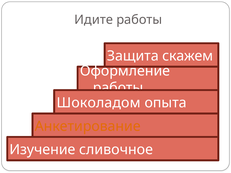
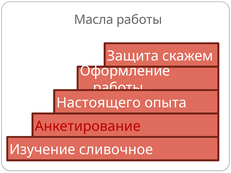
Идите: Идите -> Масла
Шоколадом: Шоколадом -> Настоящего
Анкетирование colour: orange -> red
